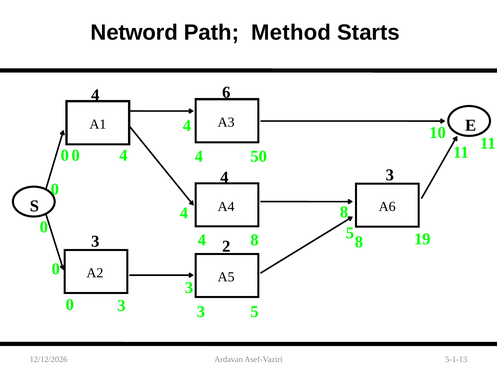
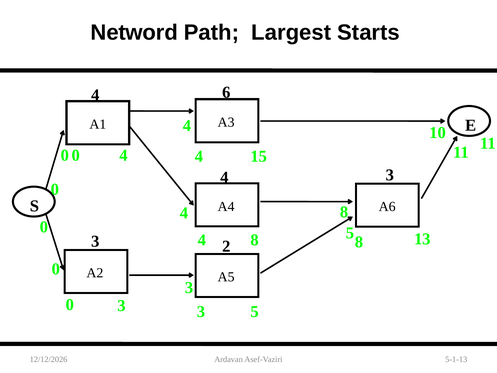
Method: Method -> Largest
50: 50 -> 15
19: 19 -> 13
